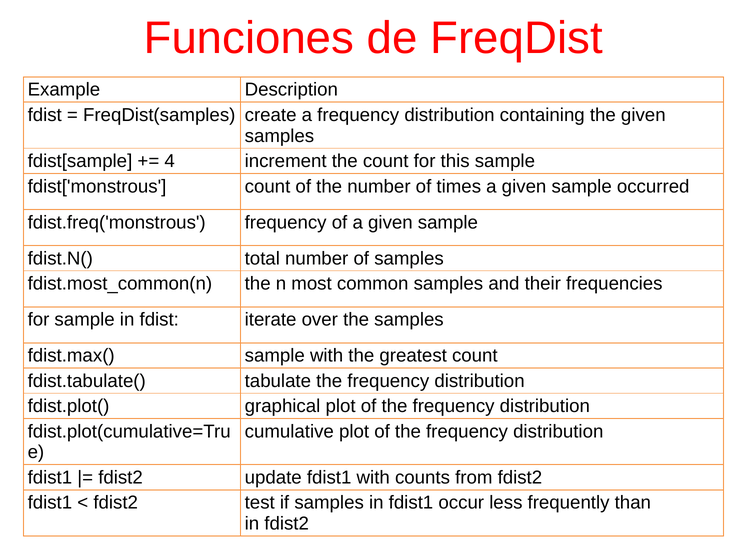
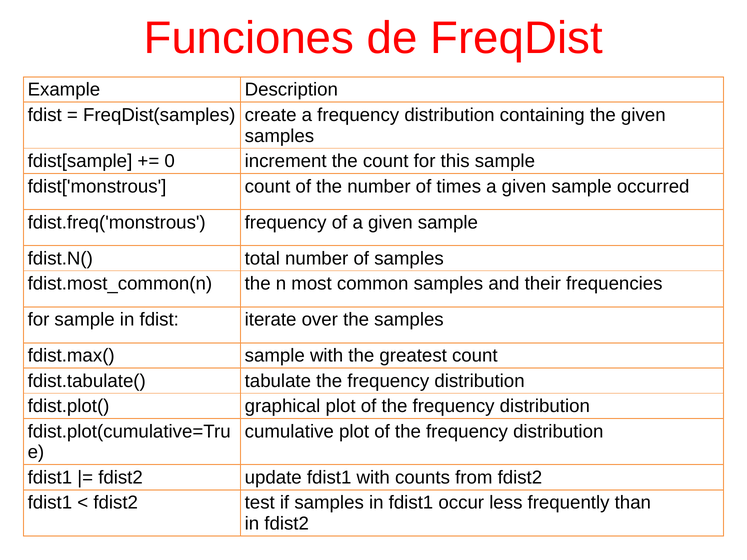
4: 4 -> 0
